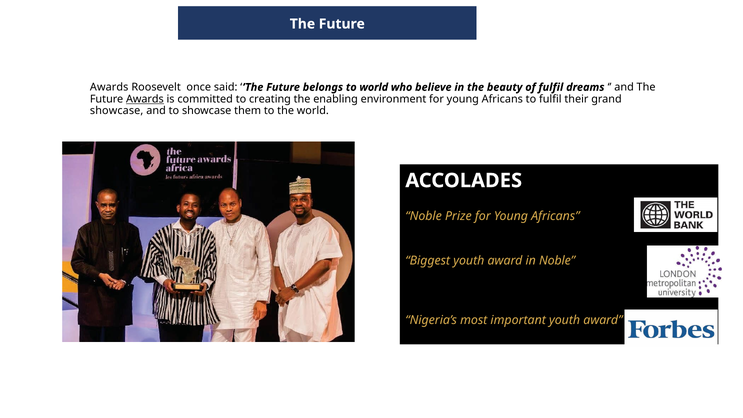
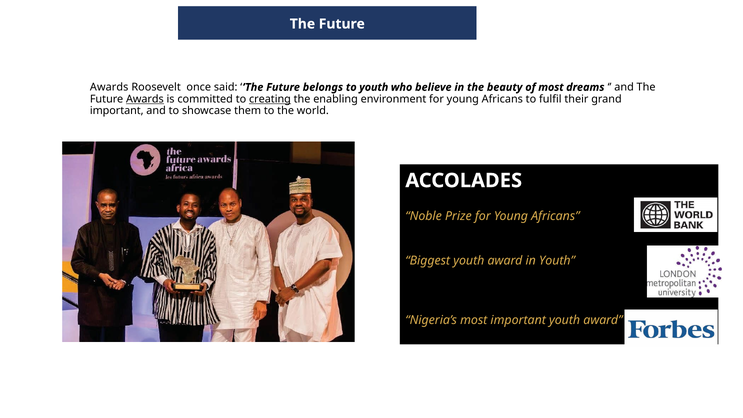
to world: world -> youth
of fulfil: fulfil -> most
creating underline: none -> present
showcase at (117, 111): showcase -> important
in Noble: Noble -> Youth
